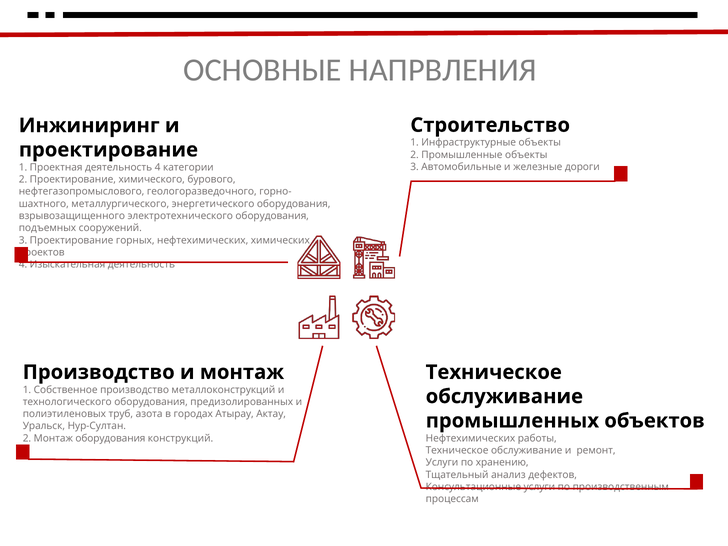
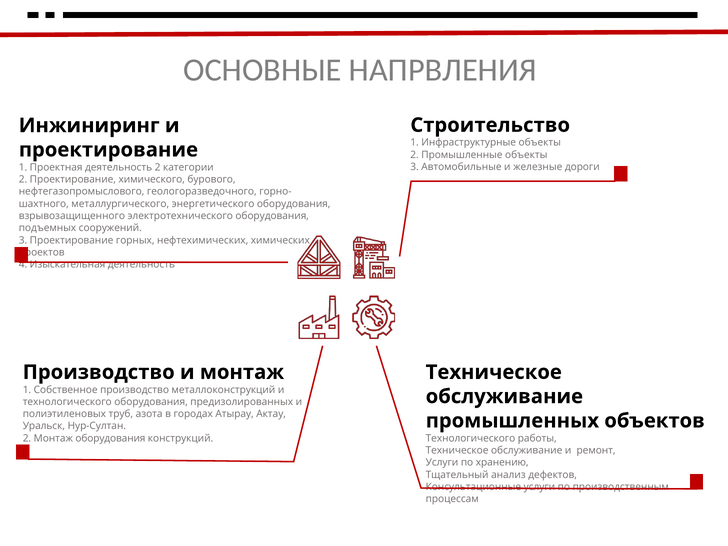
деятельность 4: 4 -> 2
Нефтехимических at (470, 438): Нефтехимических -> Технологического
